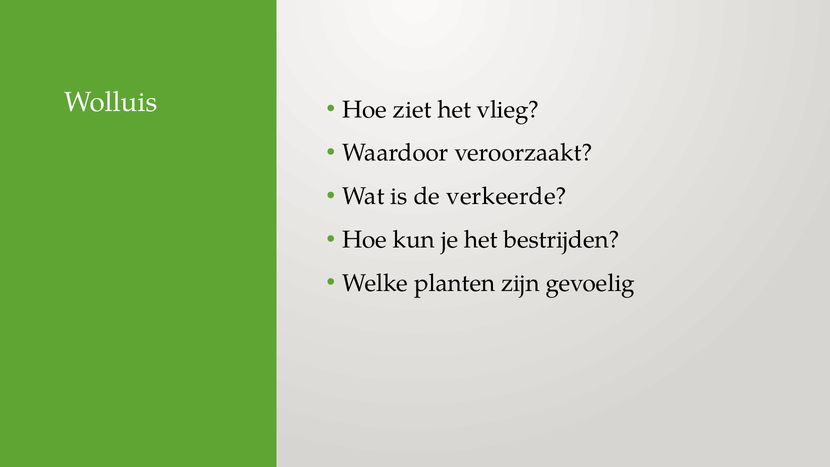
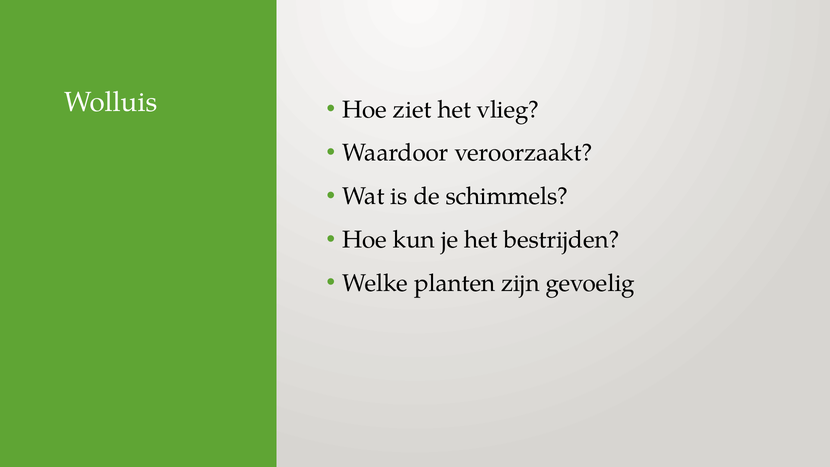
verkeerde: verkeerde -> schimmels
